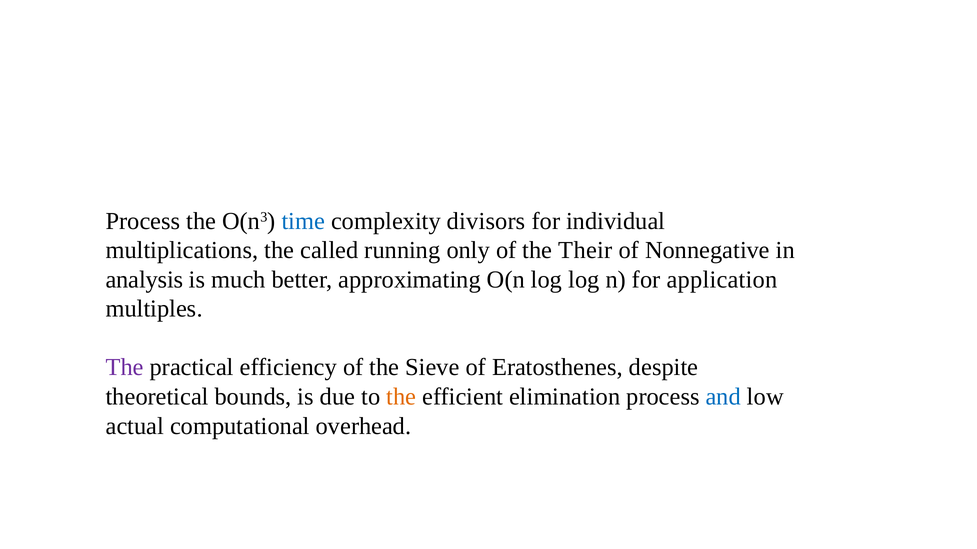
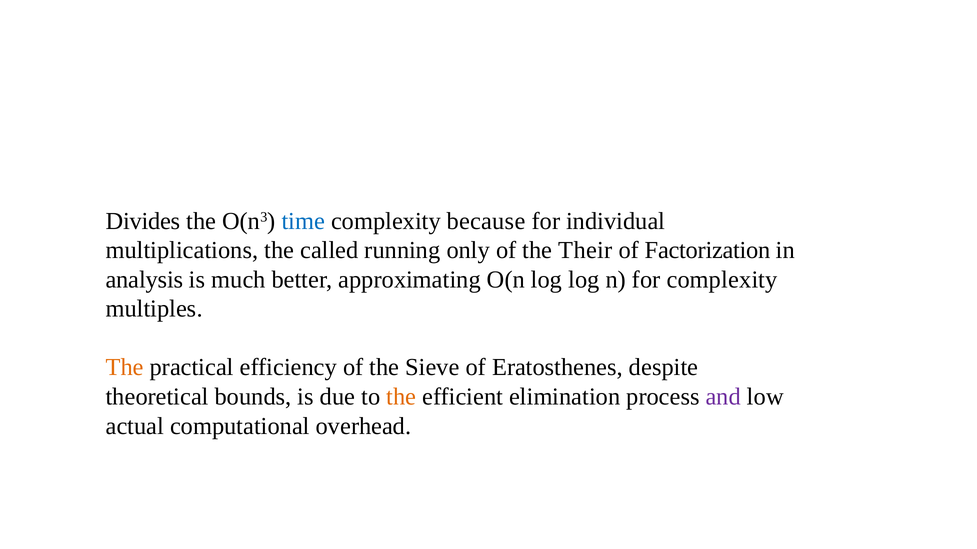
Process at (143, 221): Process -> Divides
divisors: divisors -> because
Nonnegative: Nonnegative -> Factorization
for application: application -> complexity
The at (125, 368) colour: purple -> orange
and colour: blue -> purple
